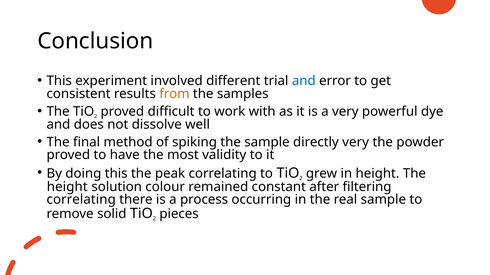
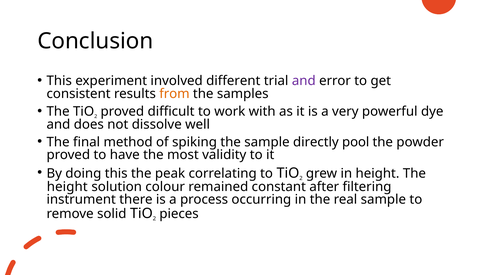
and at (304, 81) colour: blue -> purple
directly very: very -> pool
correlating at (81, 200): correlating -> instrument
